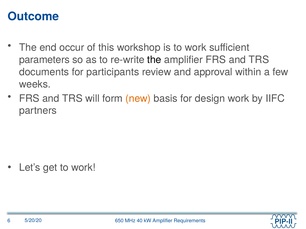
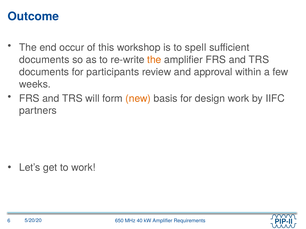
is to work: work -> spell
parameters at (44, 60): parameters -> documents
the at (154, 60) colour: black -> orange
